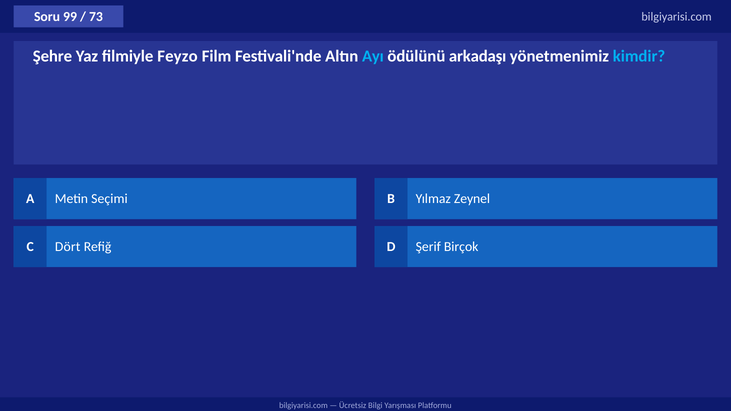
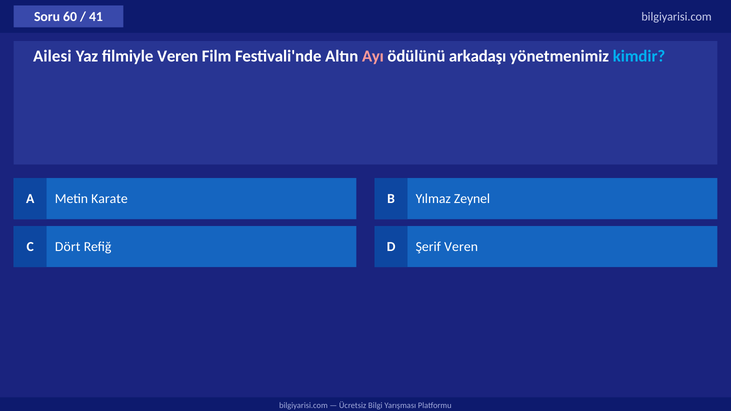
99: 99 -> 60
73: 73 -> 41
Şehre: Şehre -> Ailesi
filmiyle Feyzo: Feyzo -> Veren
Ayı colour: light blue -> pink
Seçimi: Seçimi -> Karate
Şerif Birçok: Birçok -> Veren
